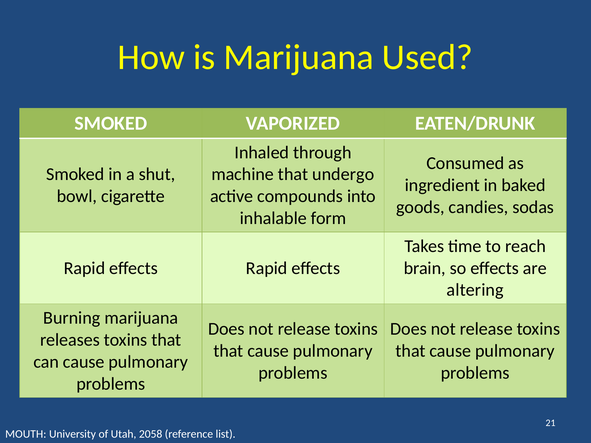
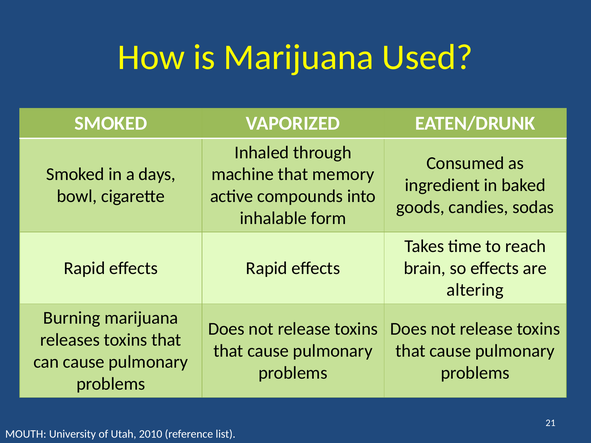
shut: shut -> days
undergo: undergo -> memory
2058: 2058 -> 2010
